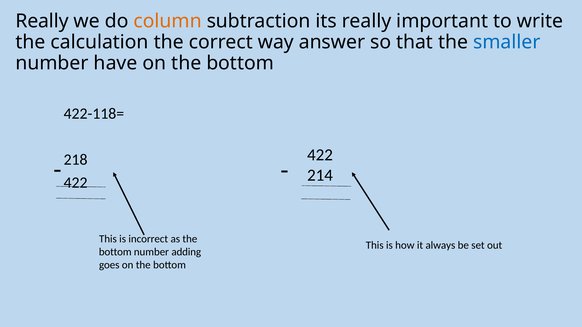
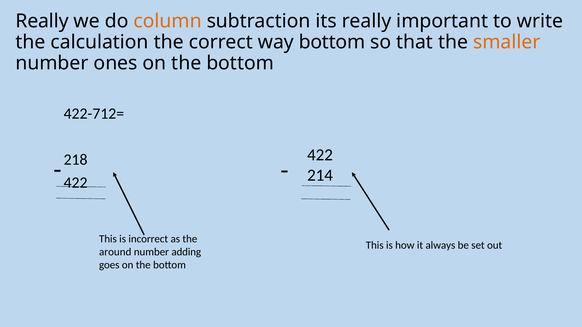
way answer: answer -> bottom
smaller colour: blue -> orange
have: have -> ones
422-118=: 422-118= -> 422-712=
bottom at (115, 252): bottom -> around
